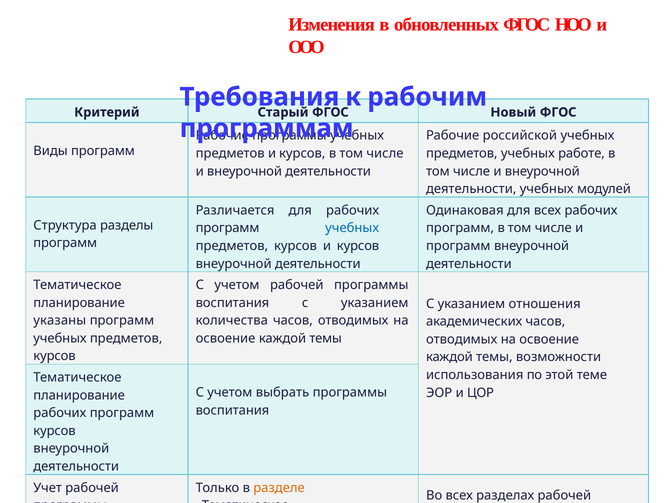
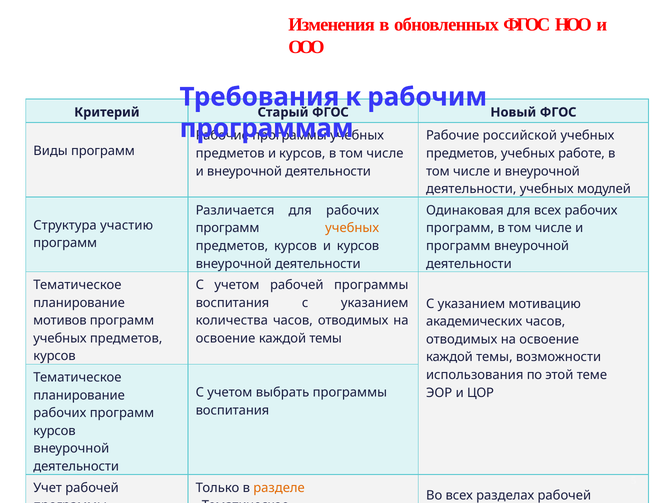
разделы: разделы -> участию
учебных at (352, 228) colour: blue -> orange
отношения: отношения -> мотивацию
указаны at (60, 320): указаны -> мотивов
